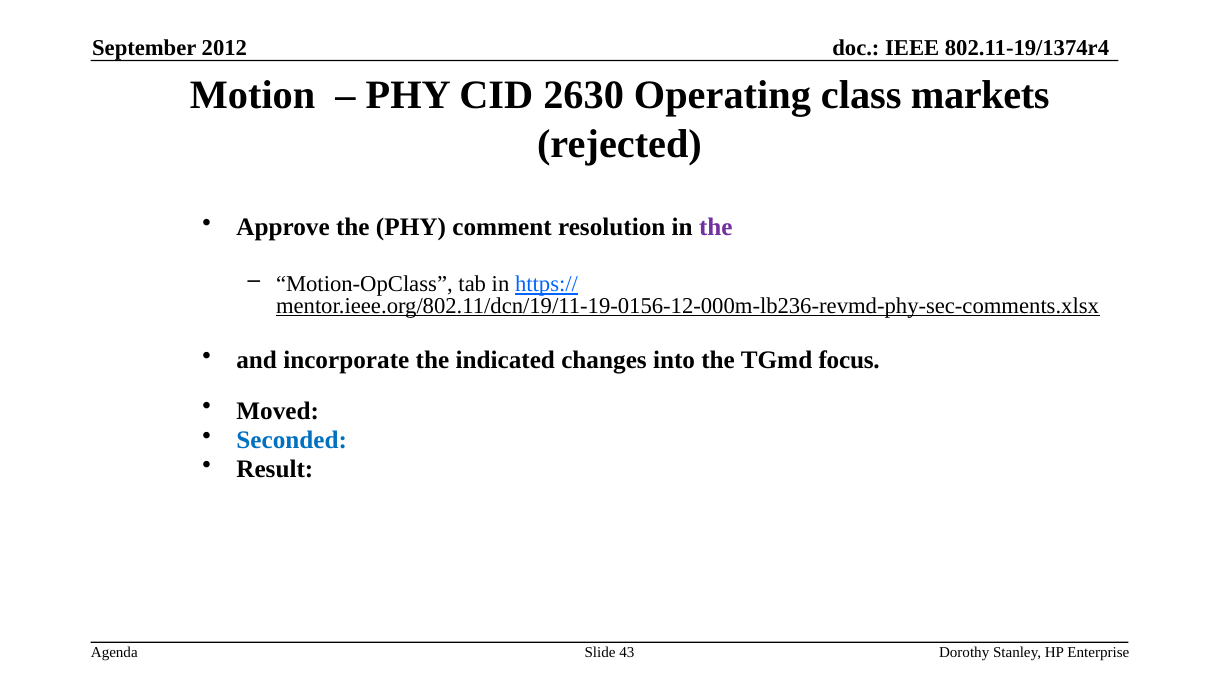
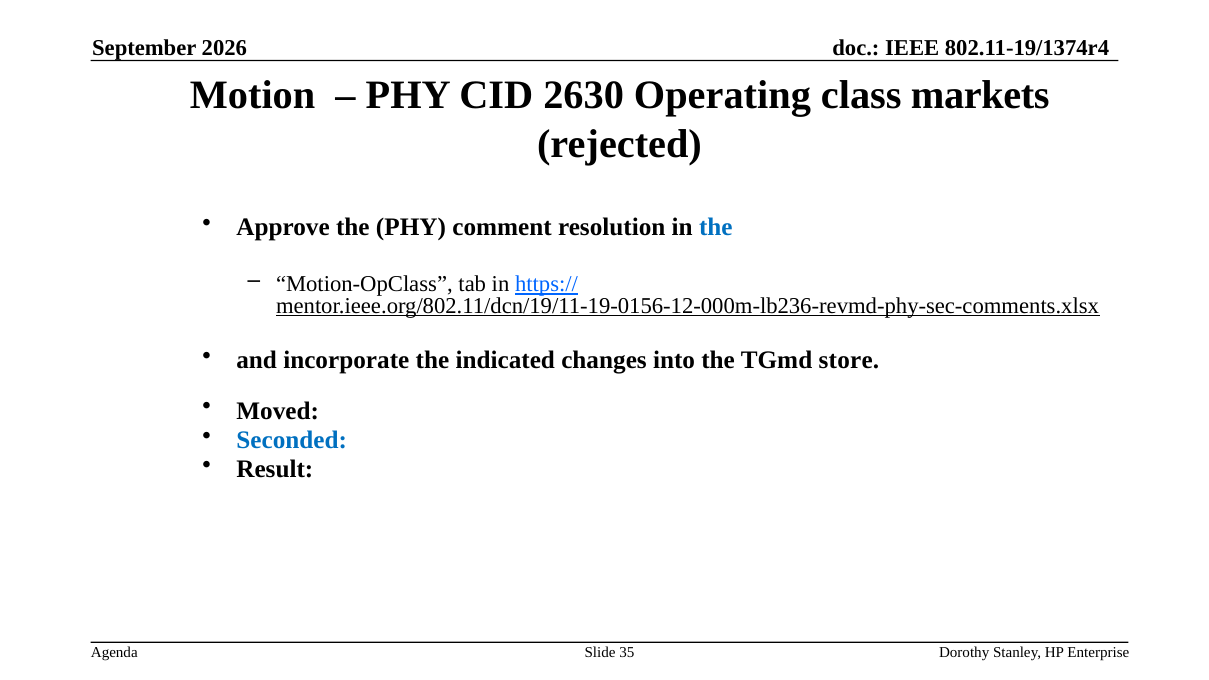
2012: 2012 -> 2026
the at (716, 227) colour: purple -> blue
focus: focus -> store
43: 43 -> 35
